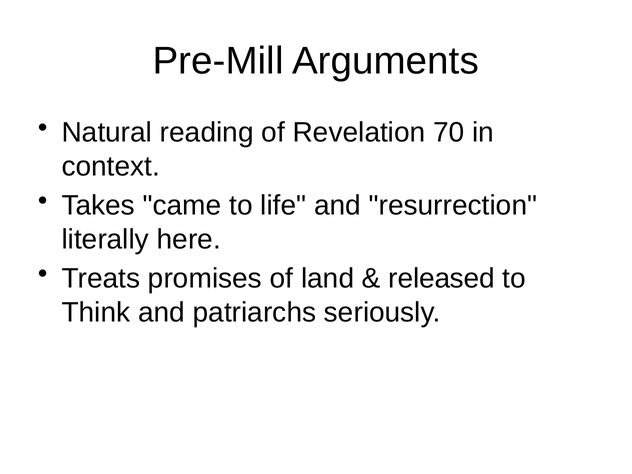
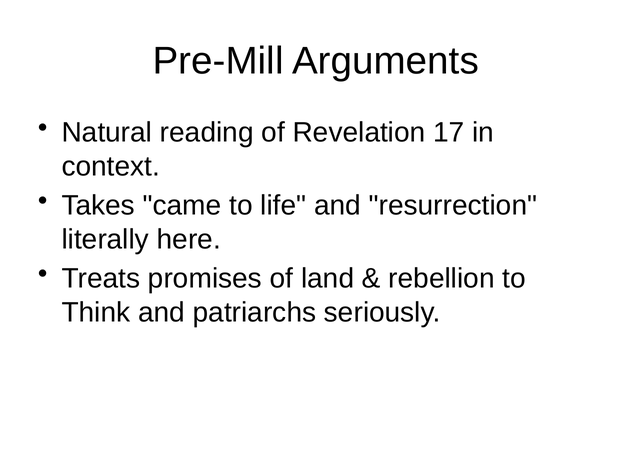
70: 70 -> 17
released: released -> rebellion
